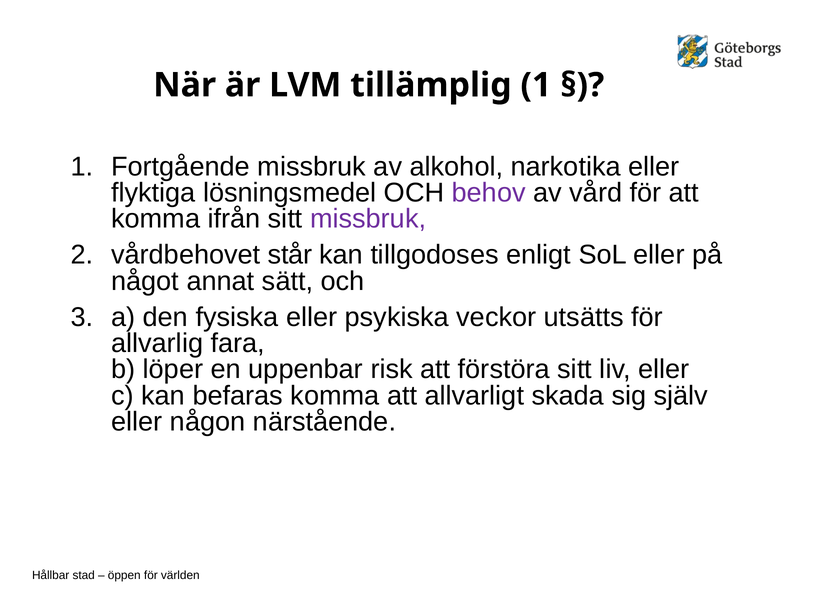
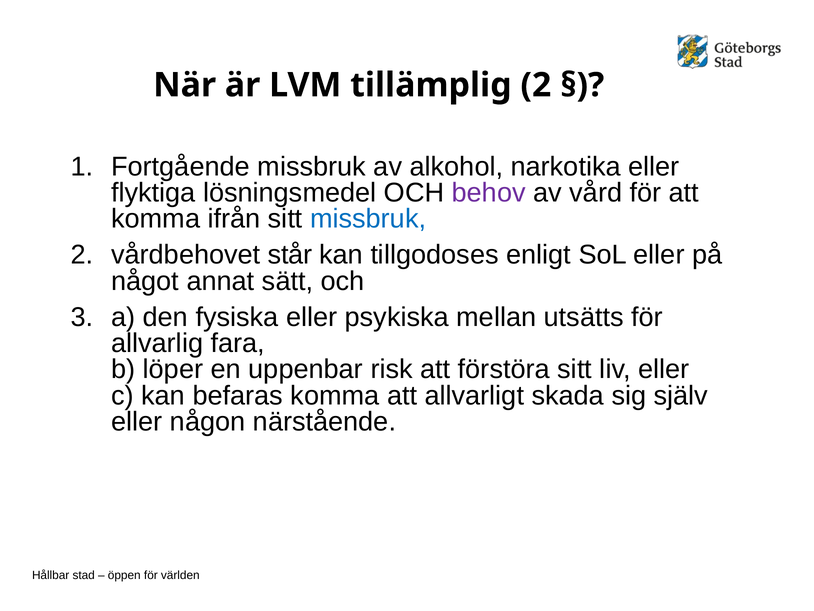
tillämplig 1: 1 -> 2
missbruk at (368, 219) colour: purple -> blue
veckor: veckor -> mellan
